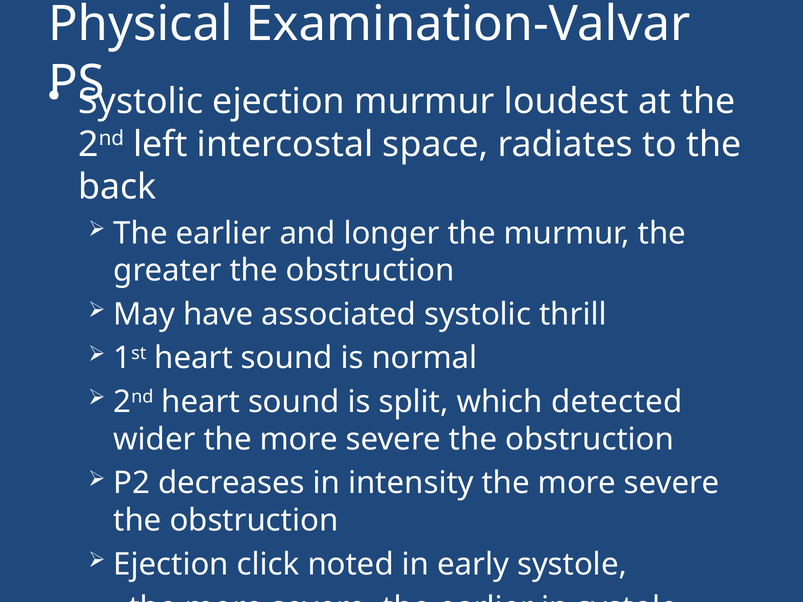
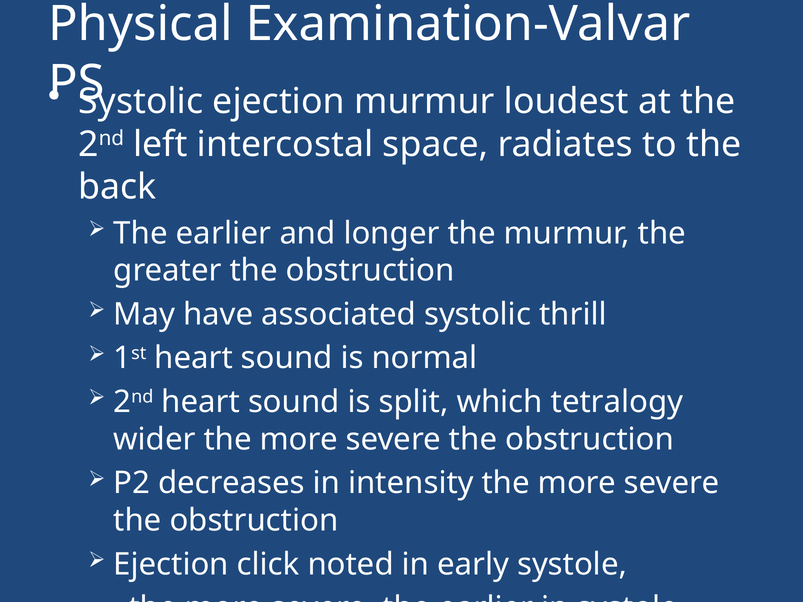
detected: detected -> tetralogy
